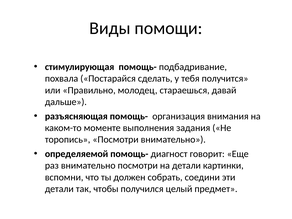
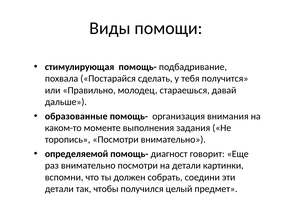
разъясняющая: разъясняющая -> образованные
